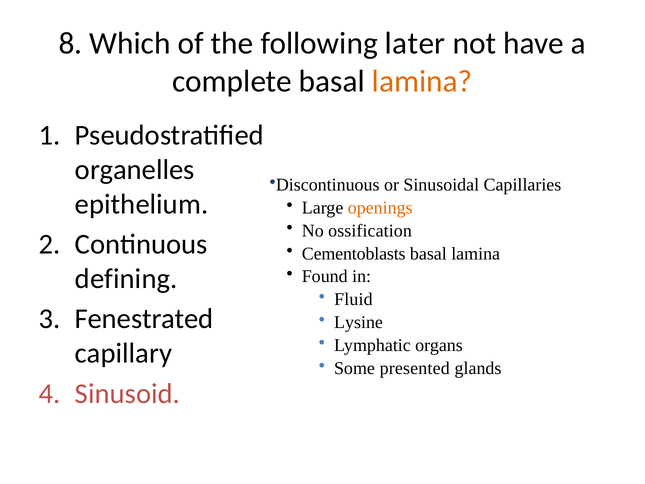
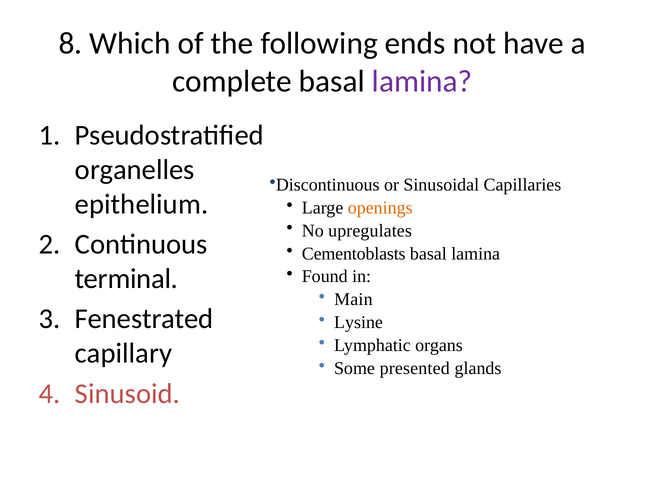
later: later -> ends
lamina at (422, 81) colour: orange -> purple
ossification: ossification -> upregulates
defining: defining -> terminal
Fluid: Fluid -> Main
